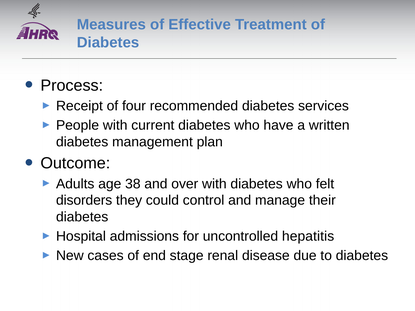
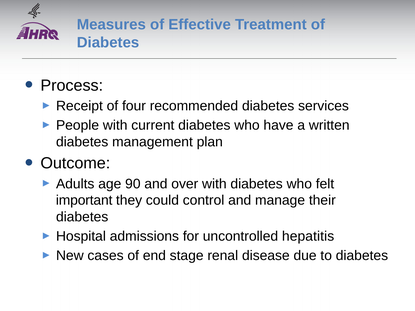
38: 38 -> 90
disorders: disorders -> important
